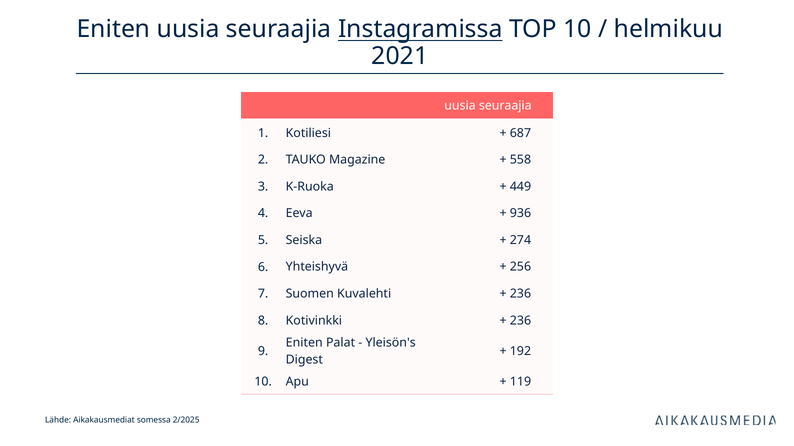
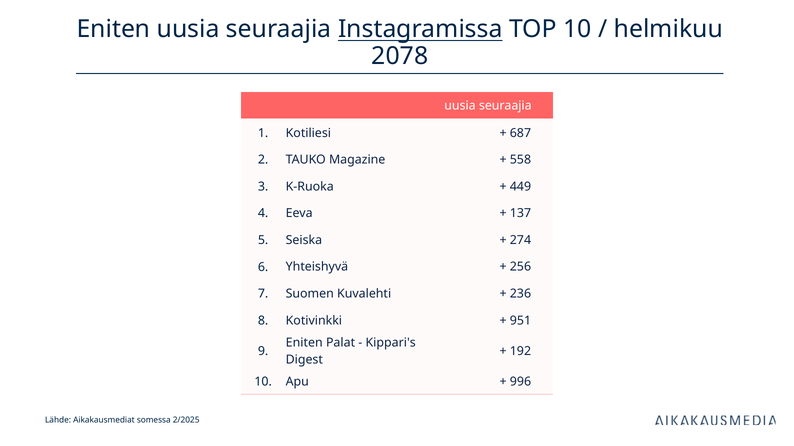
2021: 2021 -> 2078
936: 936 -> 137
236 at (520, 321): 236 -> 951
Yleisön's: Yleisön's -> Kippari's
119: 119 -> 996
